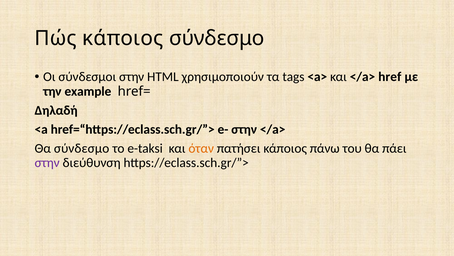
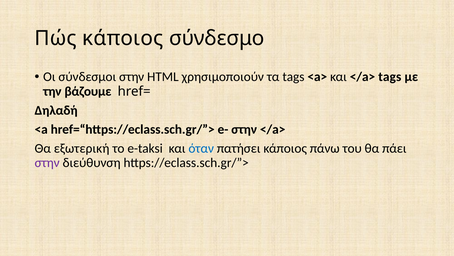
</a> href: href -> tags
example: example -> βάζουμε
Θα σύνδεσμο: σύνδεσμο -> εξωτερική
όταν colour: orange -> blue
